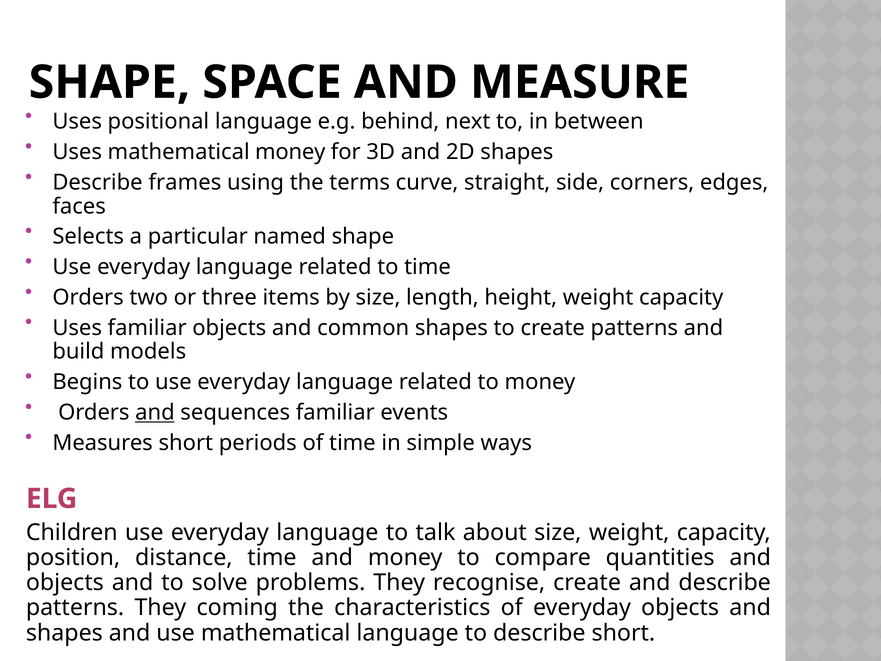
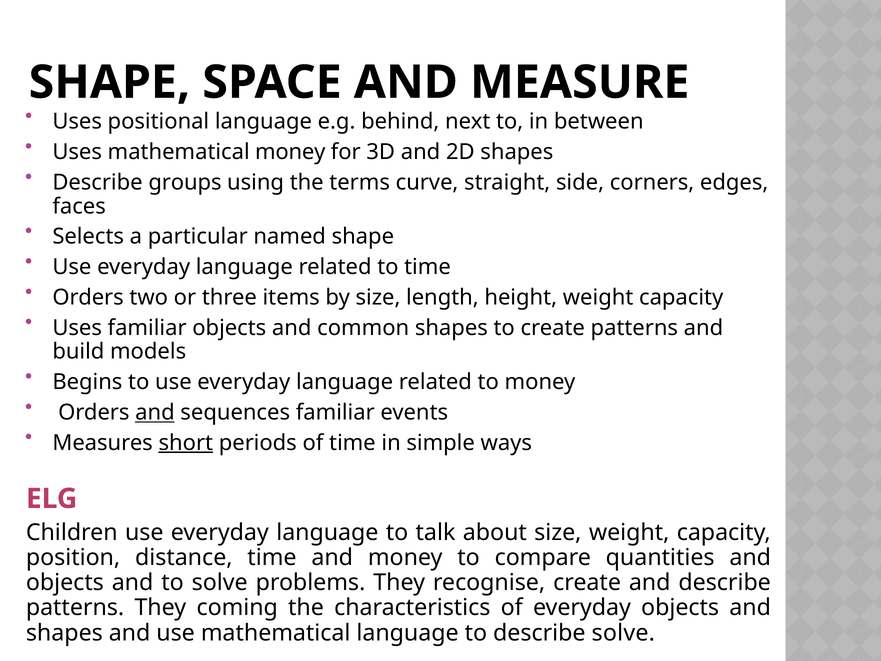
frames: frames -> groups
short at (186, 443) underline: none -> present
describe short: short -> solve
